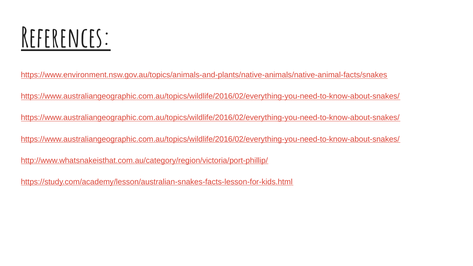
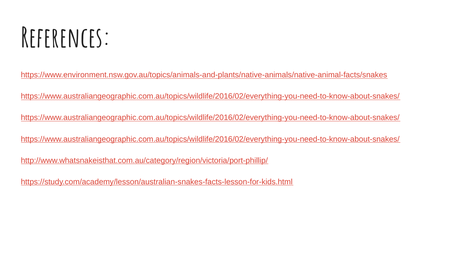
References underline: present -> none
